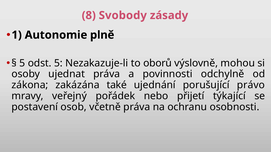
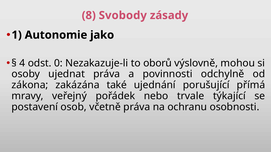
plně: plně -> jako
5 at (22, 63): 5 -> 4
odst 5: 5 -> 0
právo: právo -> přímá
přijetí: přijetí -> trvale
